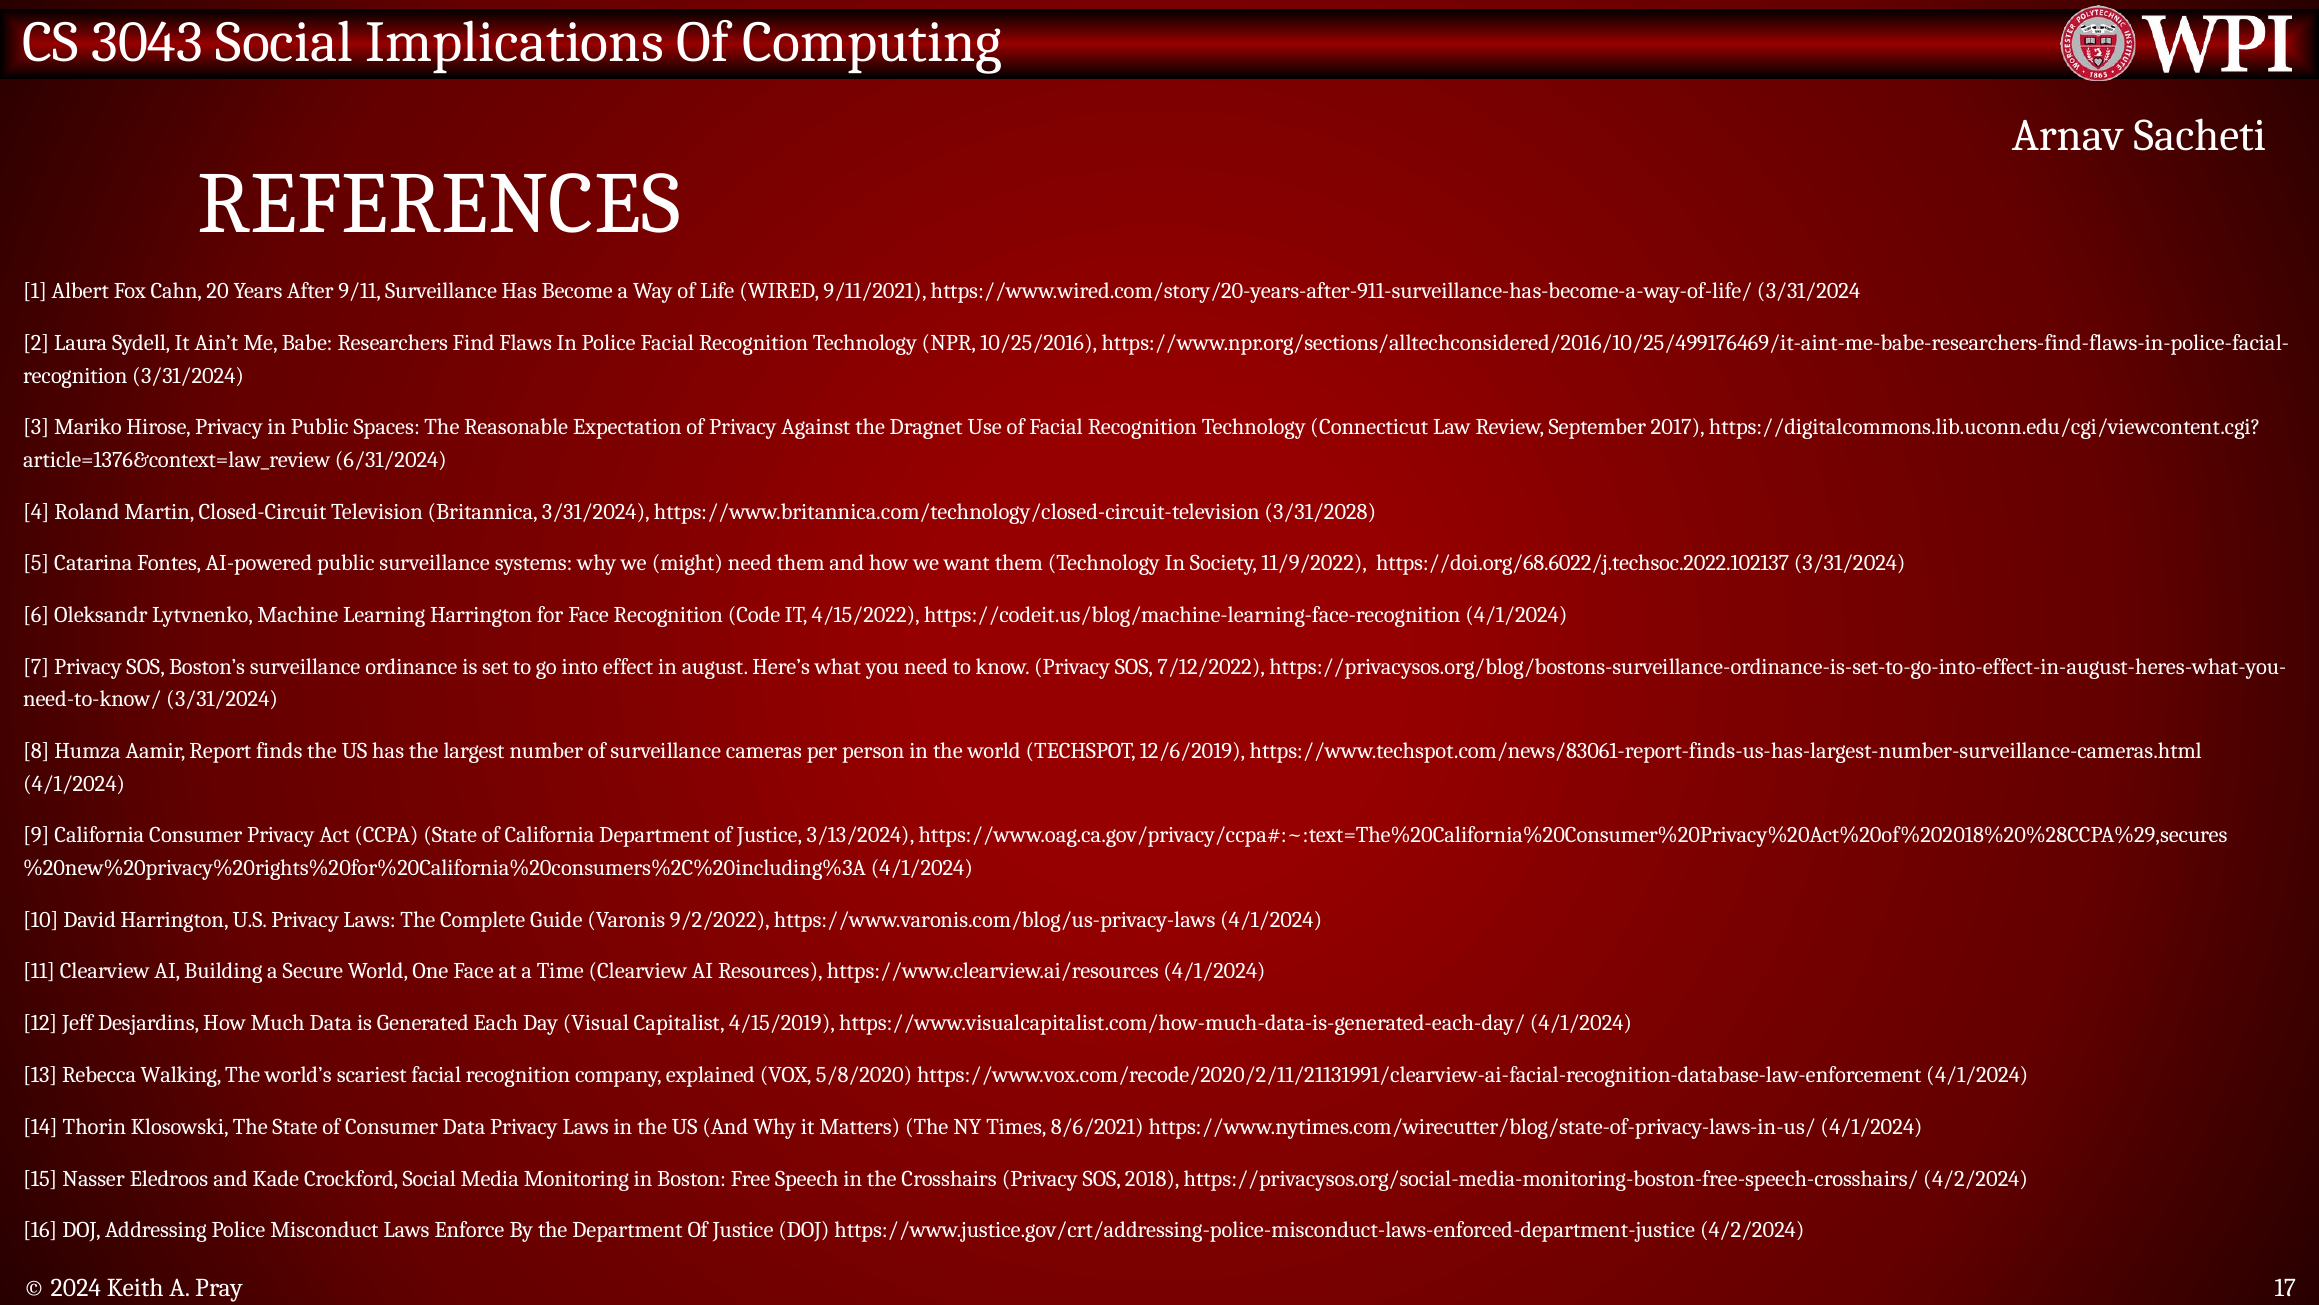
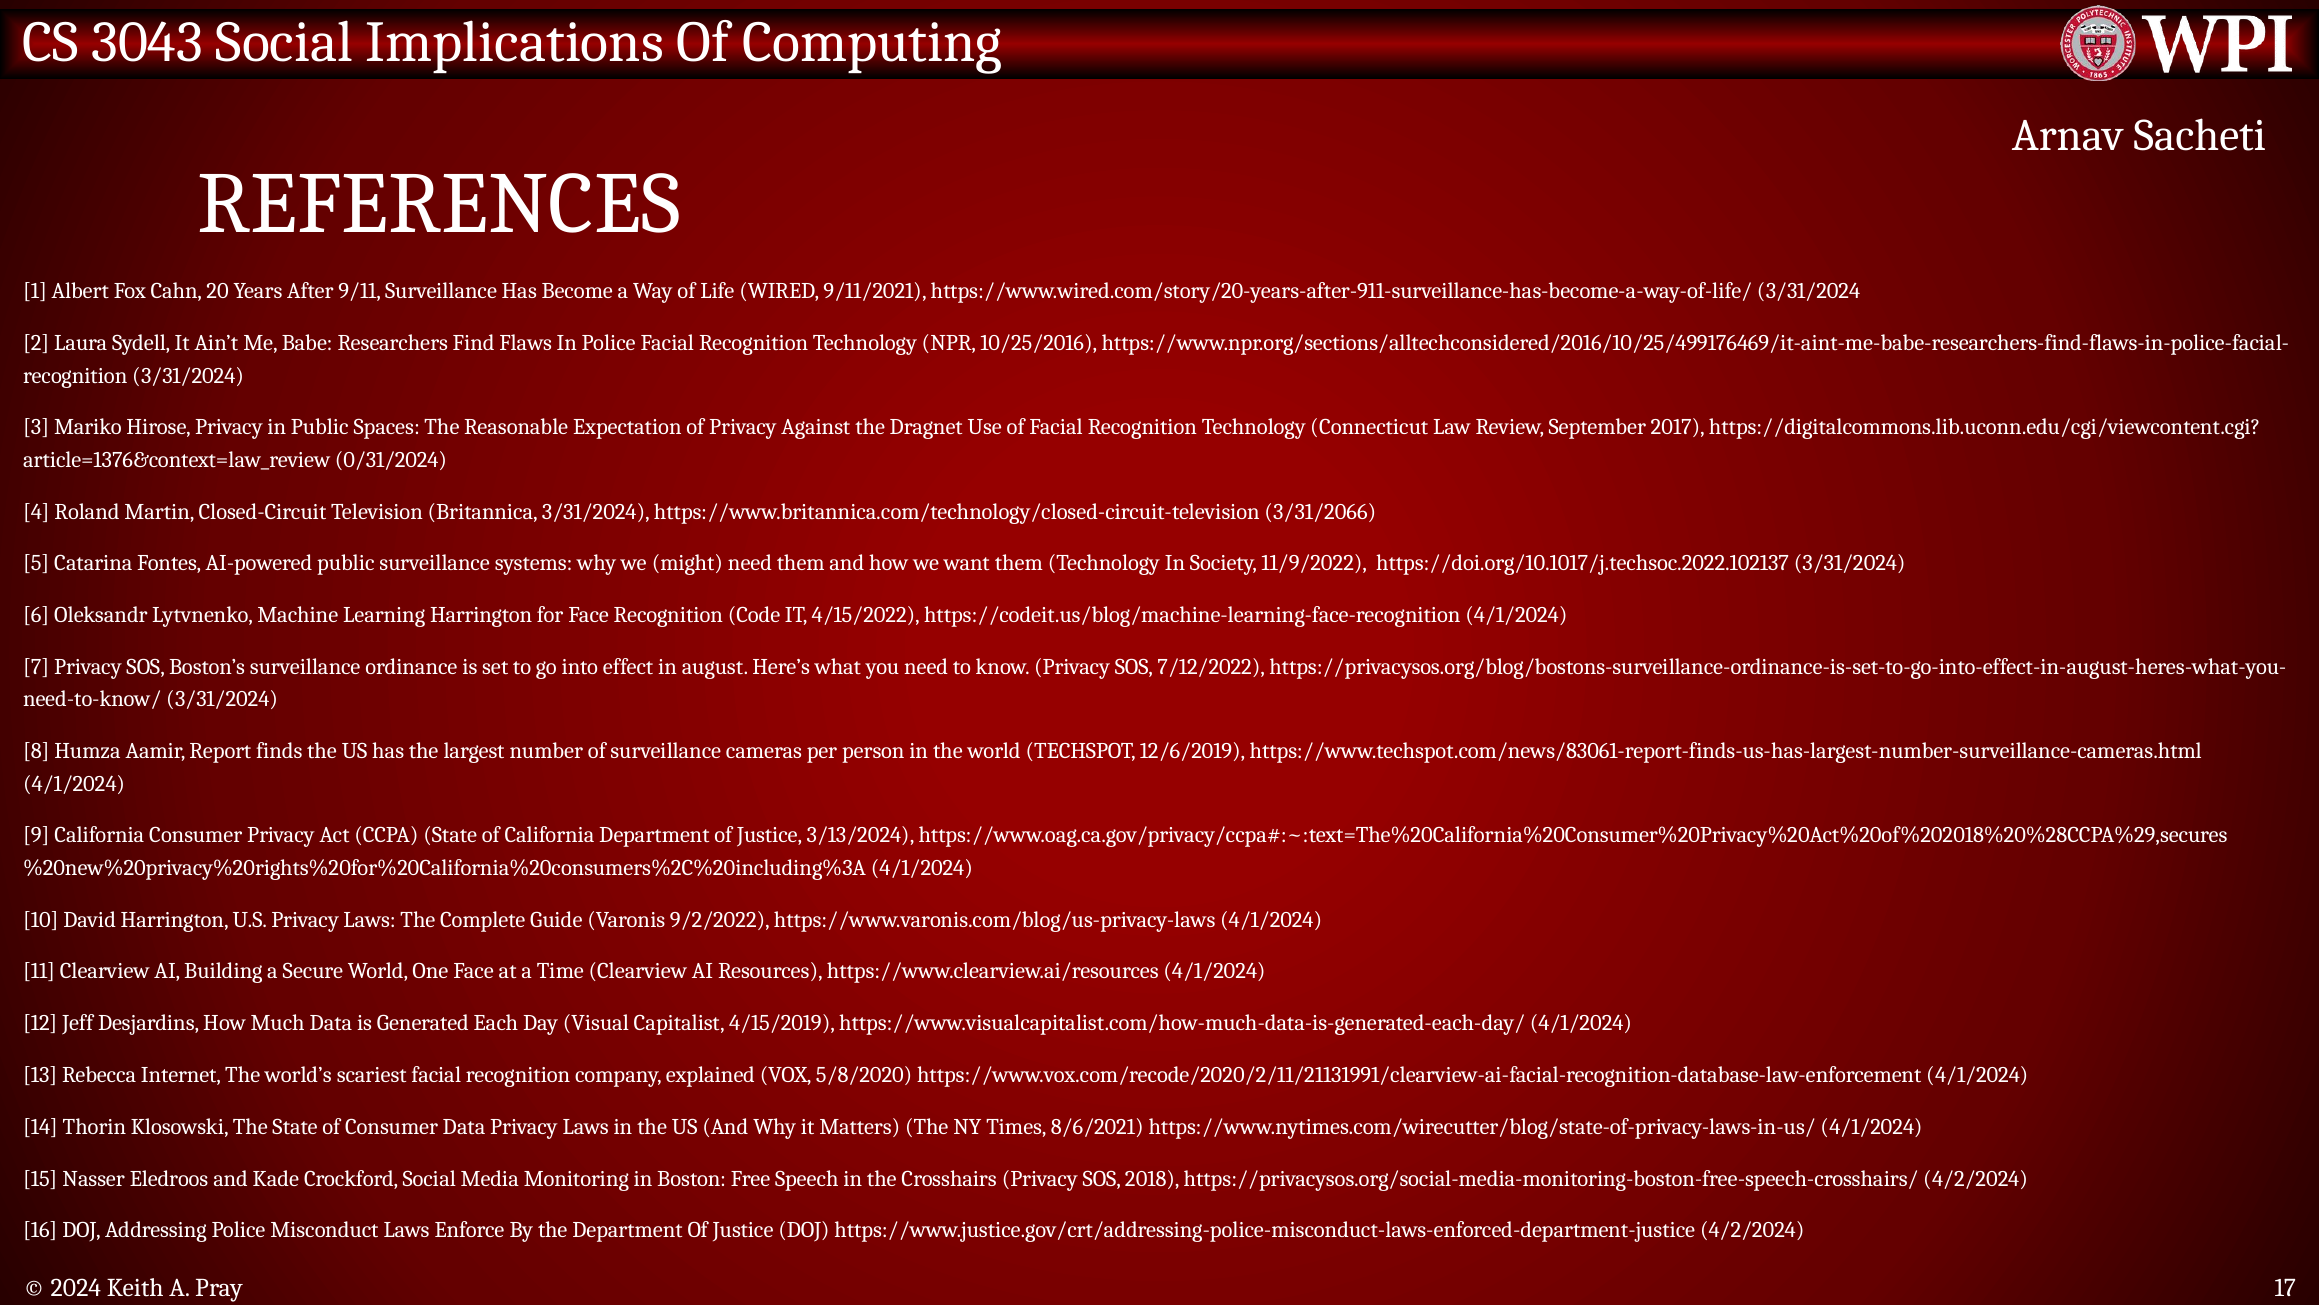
6/31/2024: 6/31/2024 -> 0/31/2024
3/31/2028: 3/31/2028 -> 3/31/2066
https://doi.org/68.6022/j.techsoc.2022.102137: https://doi.org/68.6022/j.techsoc.2022.102137 -> https://doi.org/10.1017/j.techsoc.2022.102137
Walking: Walking -> Internet
